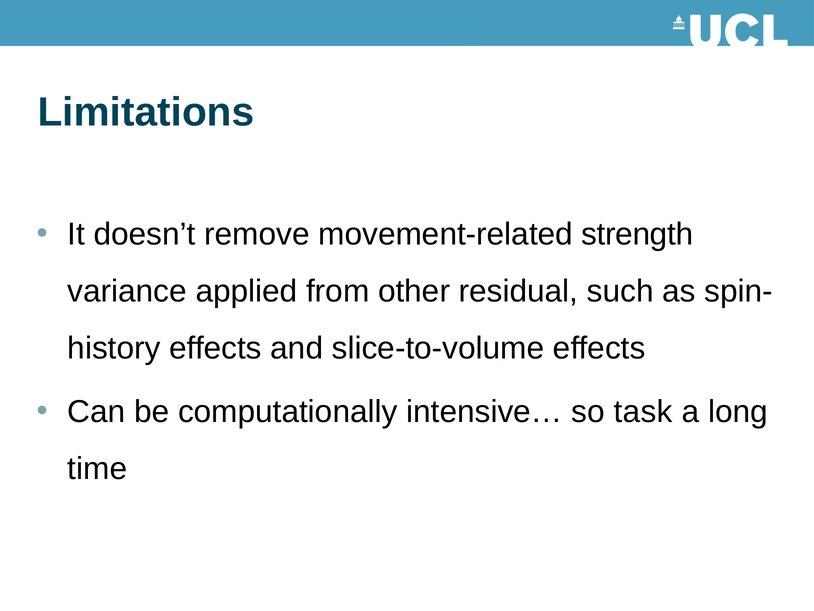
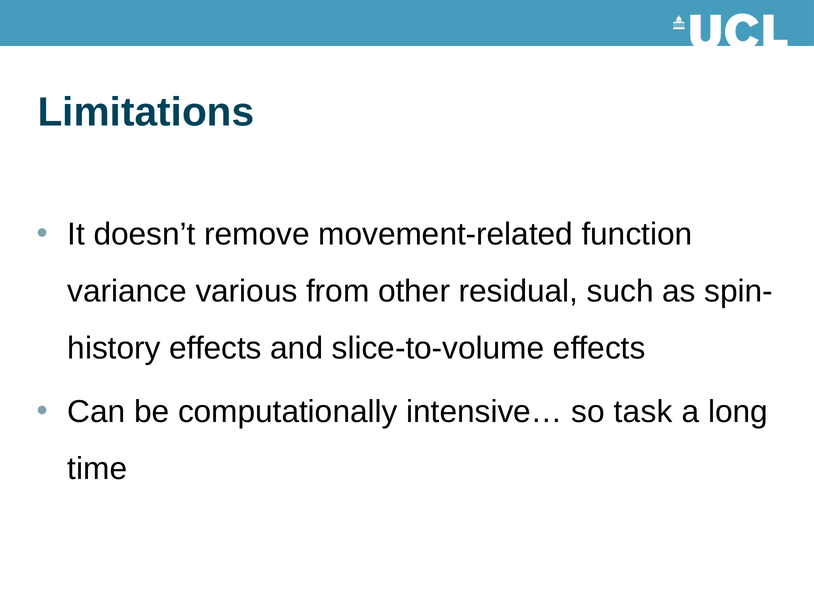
strength: strength -> function
applied: applied -> various
